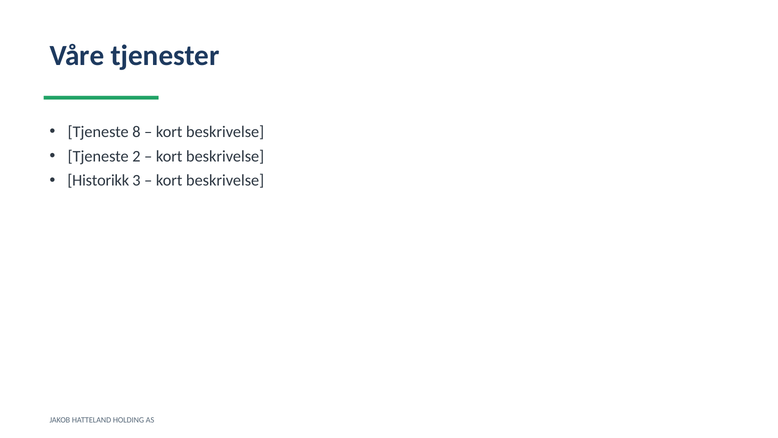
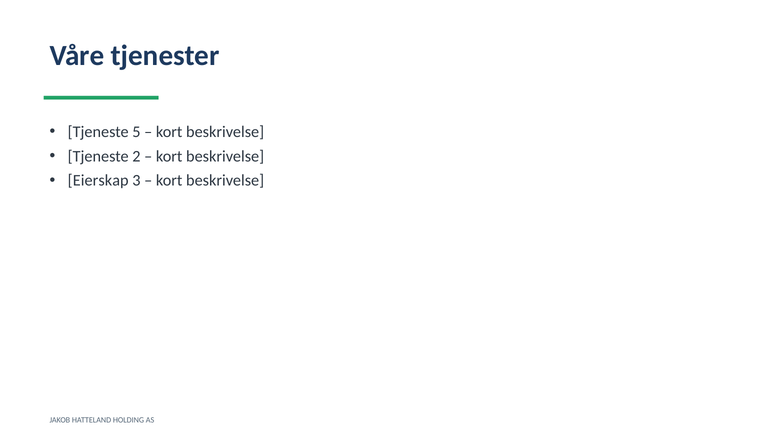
8: 8 -> 5
Historikk: Historikk -> Eierskap
